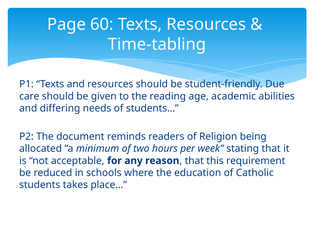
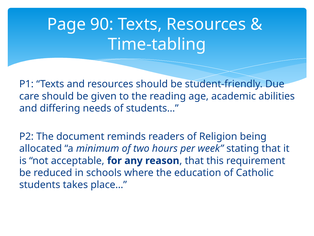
60: 60 -> 90
